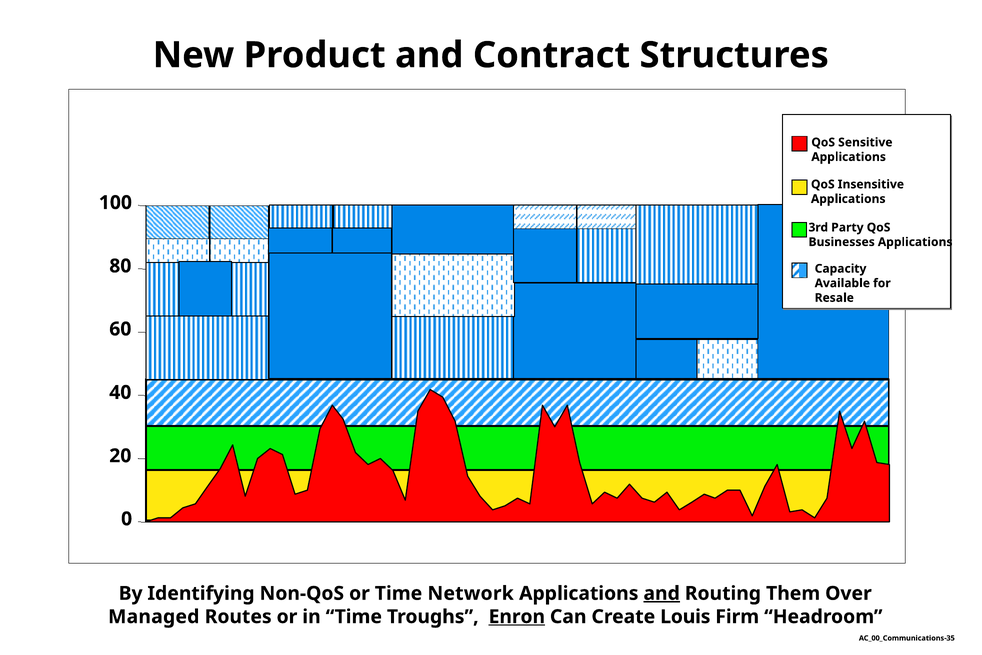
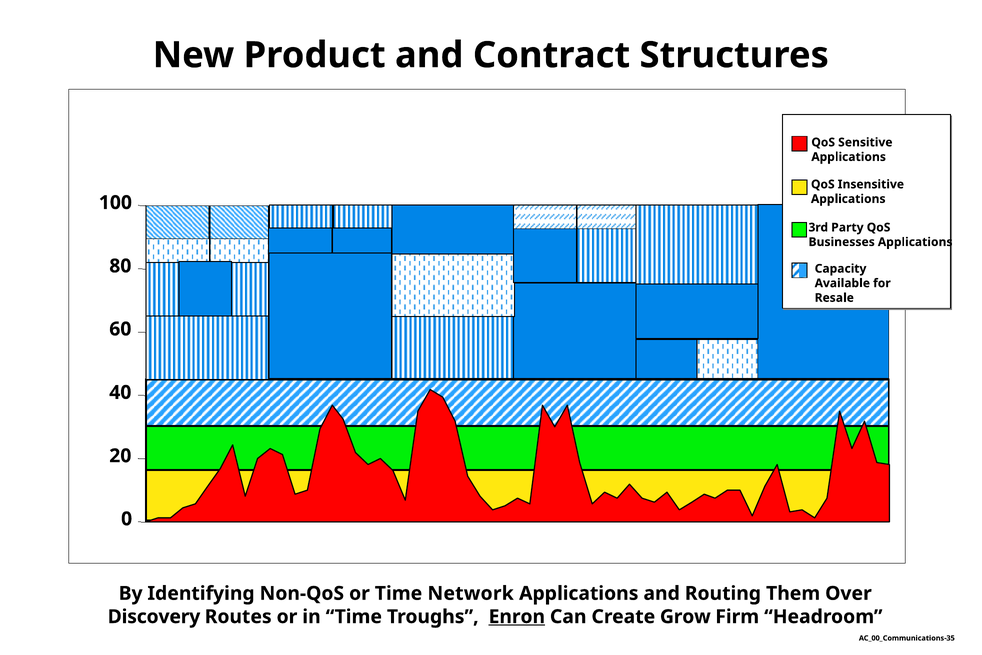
and at (662, 593) underline: present -> none
Managed: Managed -> Discovery
Louis: Louis -> Grow
